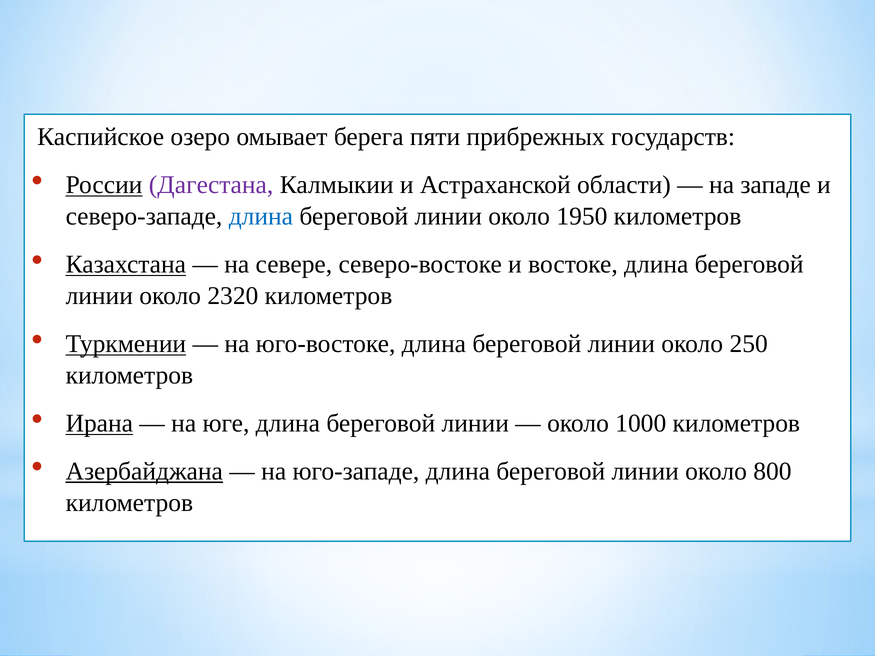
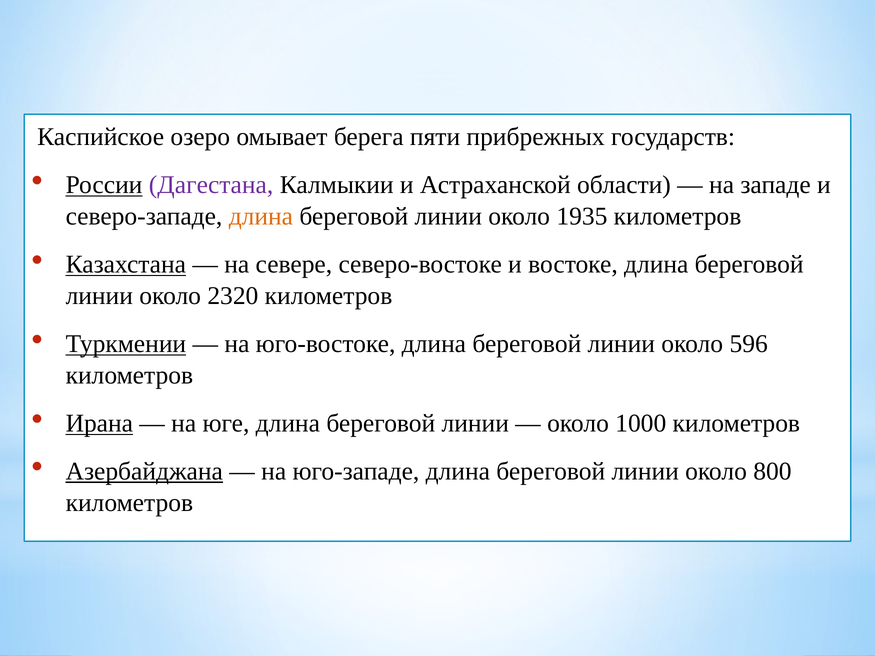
длина at (261, 217) colour: blue -> orange
1950: 1950 -> 1935
250: 250 -> 596
